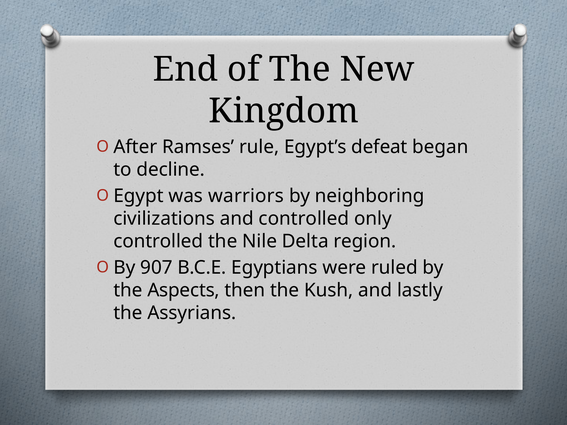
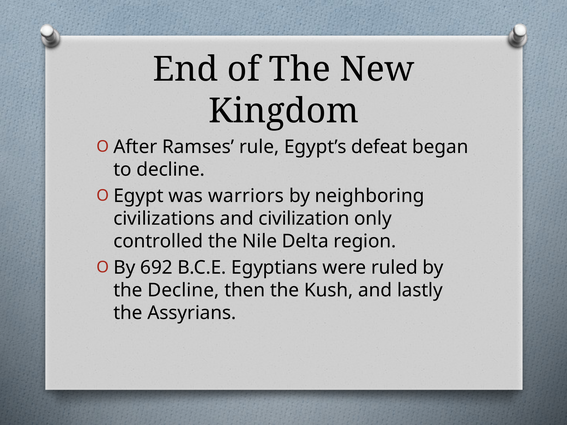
and controlled: controlled -> civilization
907: 907 -> 692
the Aspects: Aspects -> Decline
